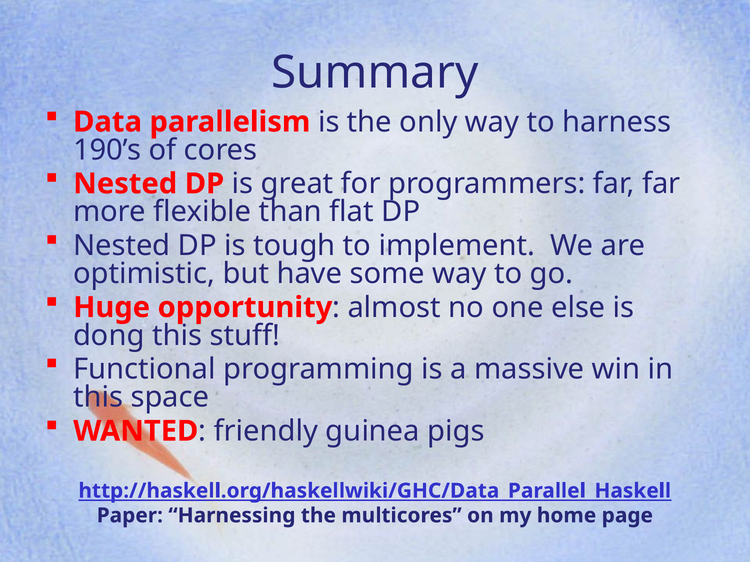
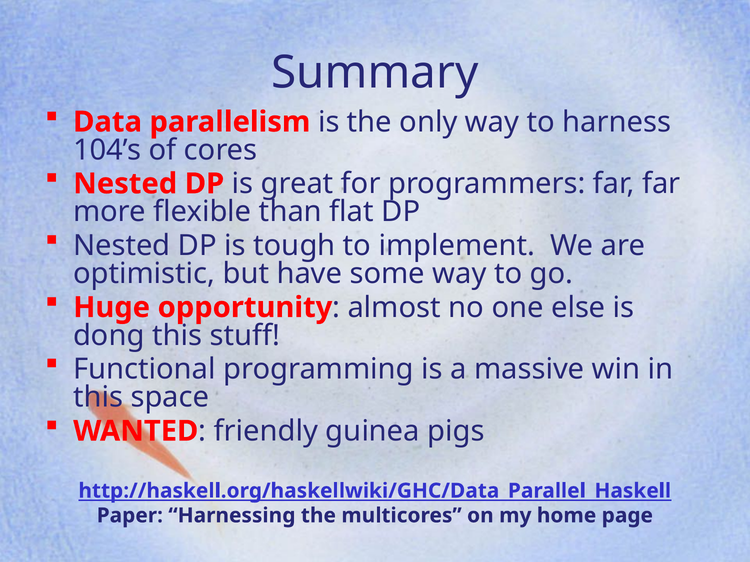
190’s: 190’s -> 104’s
